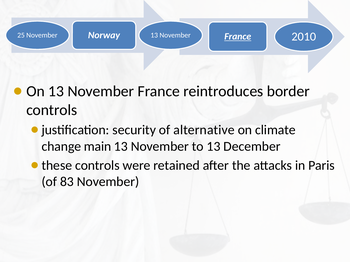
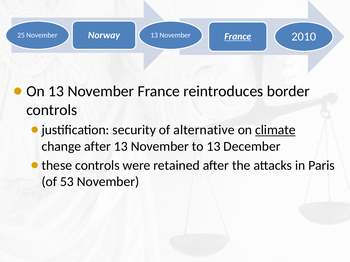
climate underline: none -> present
change main: main -> after
83: 83 -> 53
